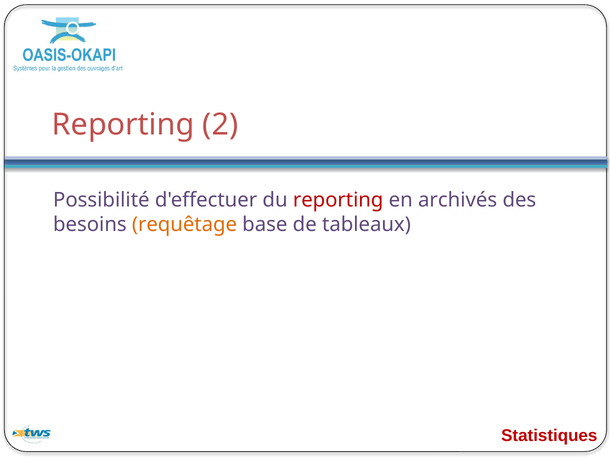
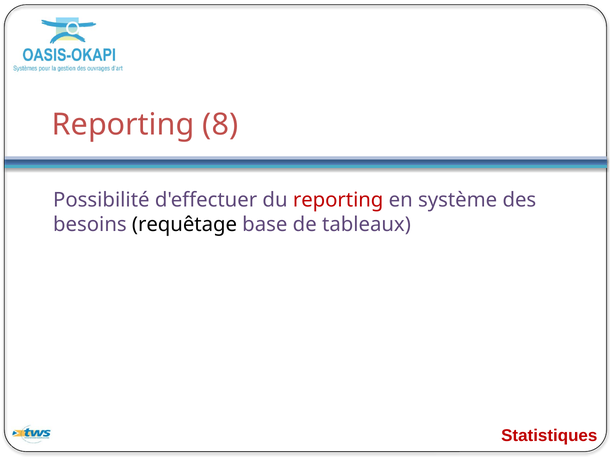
2: 2 -> 8
archivés: archivés -> système
requêtage colour: orange -> black
